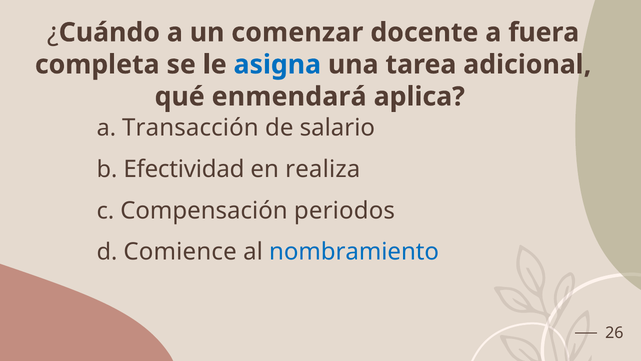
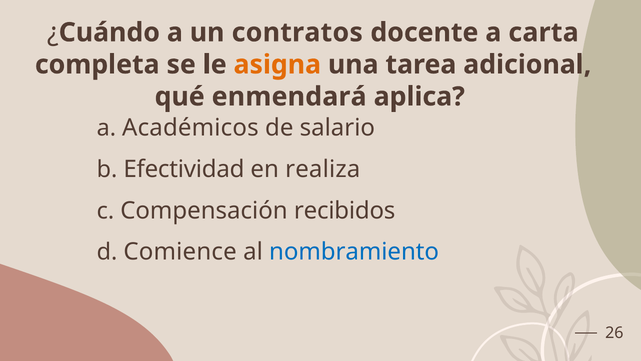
comenzar: comenzar -> contratos
fuera: fuera -> carta
asigna colour: blue -> orange
Transacción: Transacción -> Académicos
periodos: periodos -> recibidos
